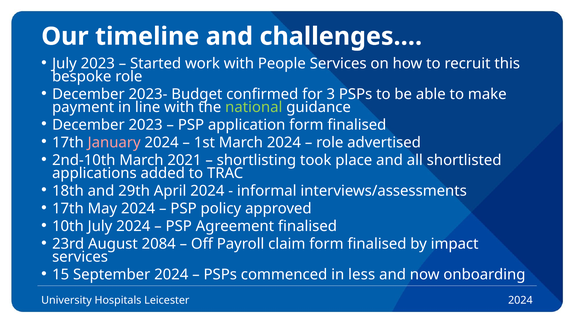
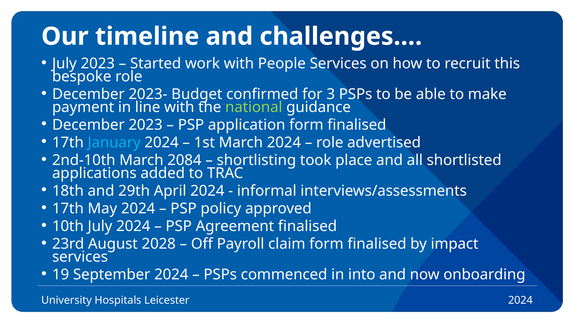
January colour: pink -> light blue
2021: 2021 -> 2084
2084: 2084 -> 2028
15: 15 -> 19
less: less -> into
